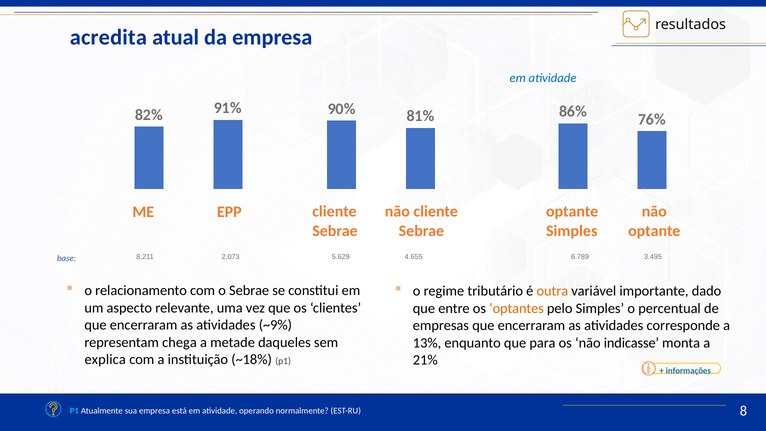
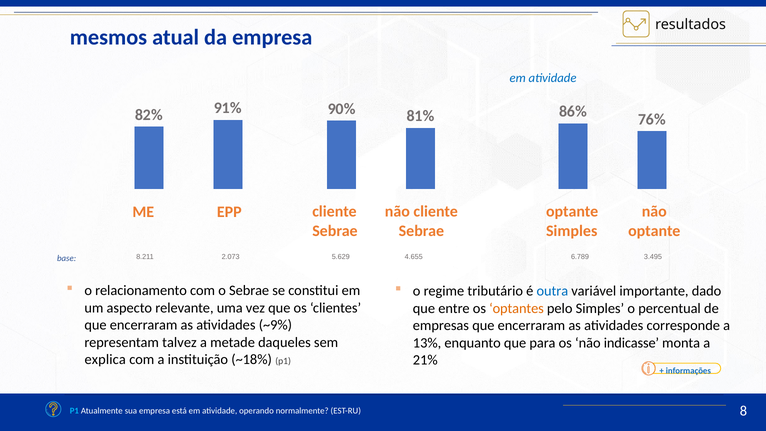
acredita: acredita -> mesmos
outra colour: orange -> blue
chega: chega -> talvez
